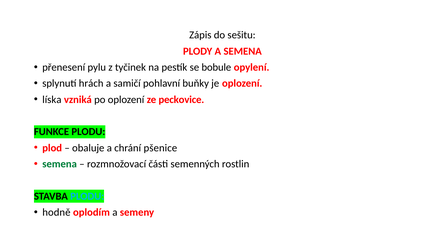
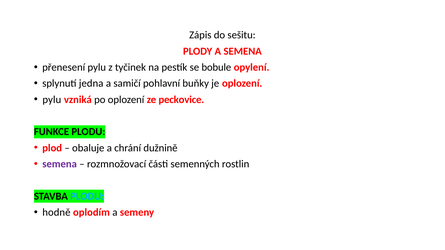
hrách: hrách -> jedna
líska at (52, 100): líska -> pylu
pšenice: pšenice -> dužnině
semena at (60, 164) colour: green -> purple
